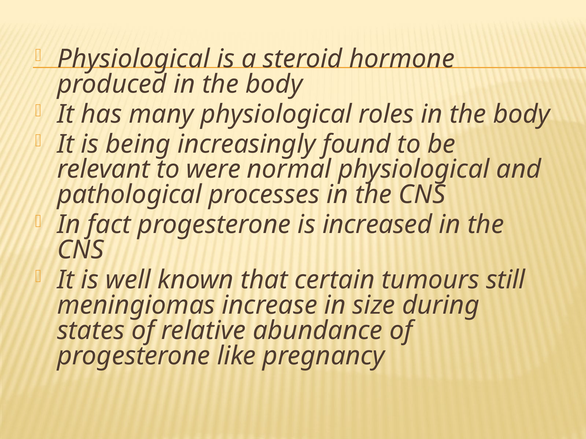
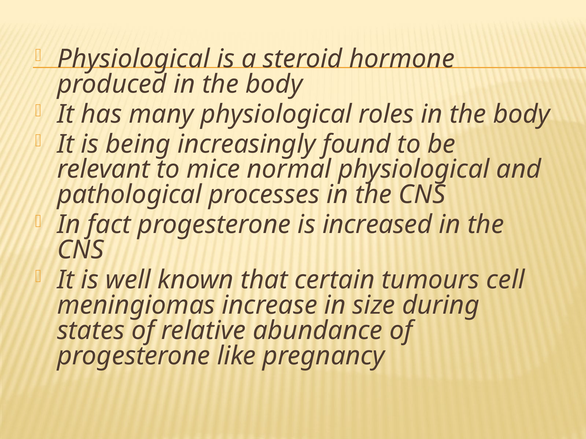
were: were -> mice
still: still -> cell
